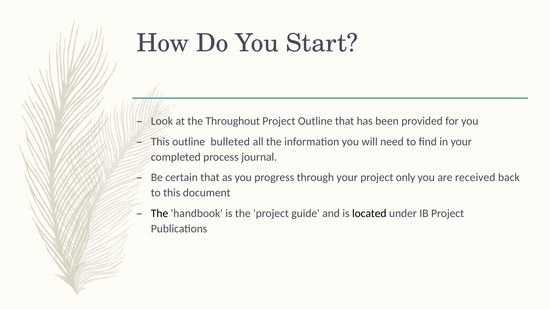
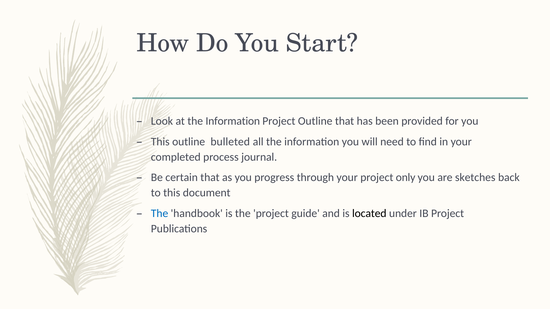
at the Throughout: Throughout -> Information
received: received -> sketches
The at (160, 214) colour: black -> blue
